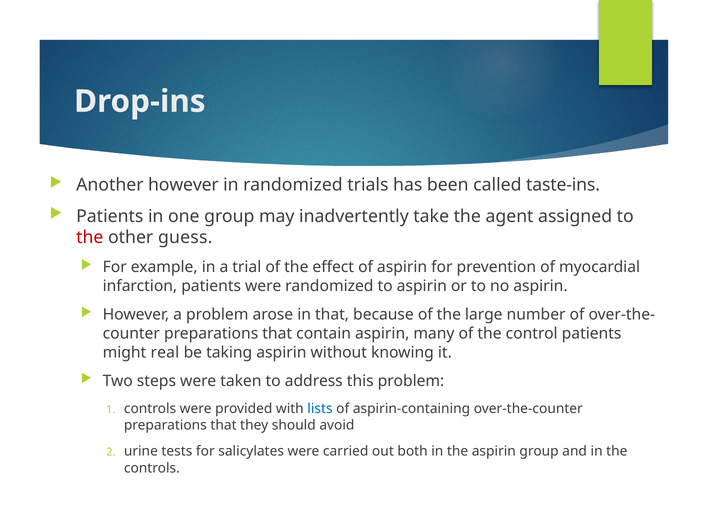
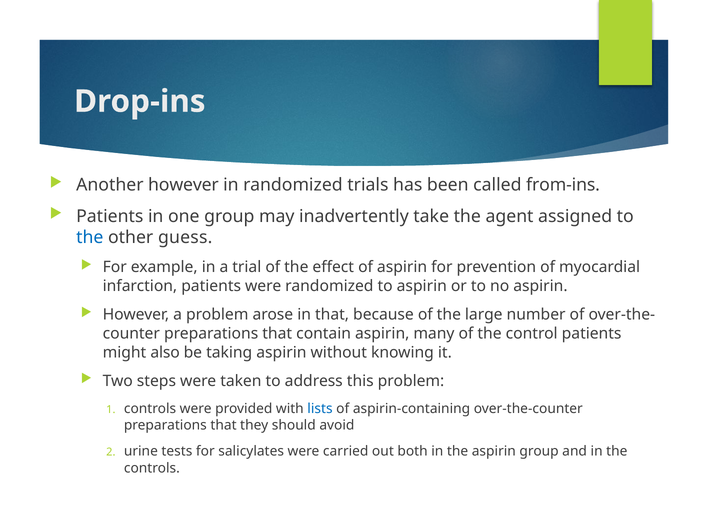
taste-ins: taste-ins -> from-ins
the at (90, 237) colour: red -> blue
real: real -> also
